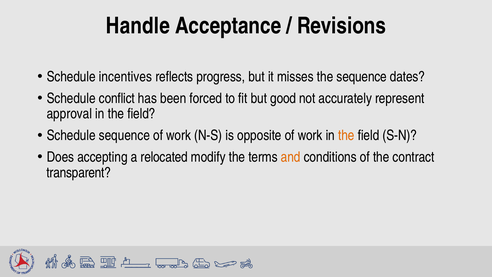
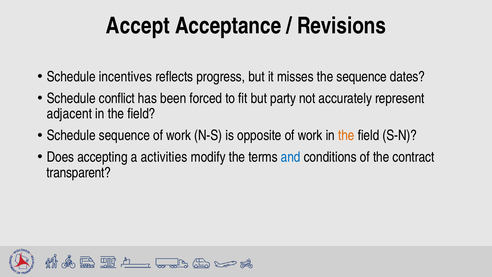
Handle: Handle -> Accept
good: good -> party
approval: approval -> adjacent
relocated: relocated -> activities
and colour: orange -> blue
